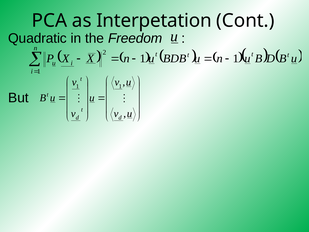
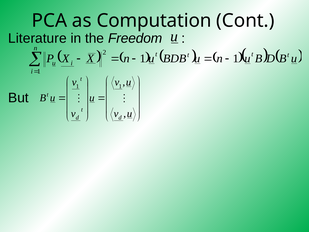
Interpetation: Interpetation -> Computation
Quadratic: Quadratic -> Literature
